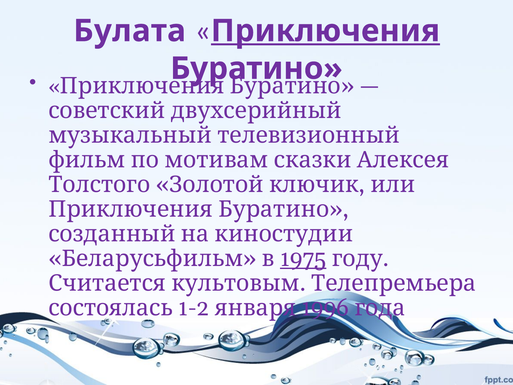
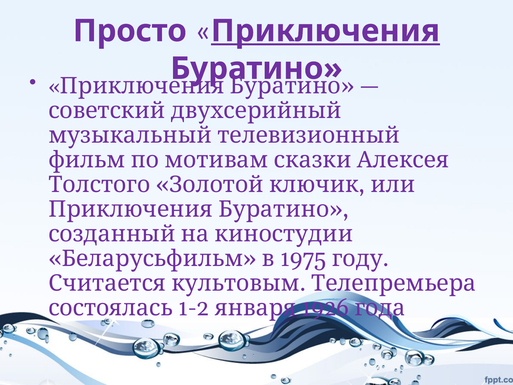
Булата: Булата -> Просто
1975 underline: present -> none
1996: 1996 -> 1926
